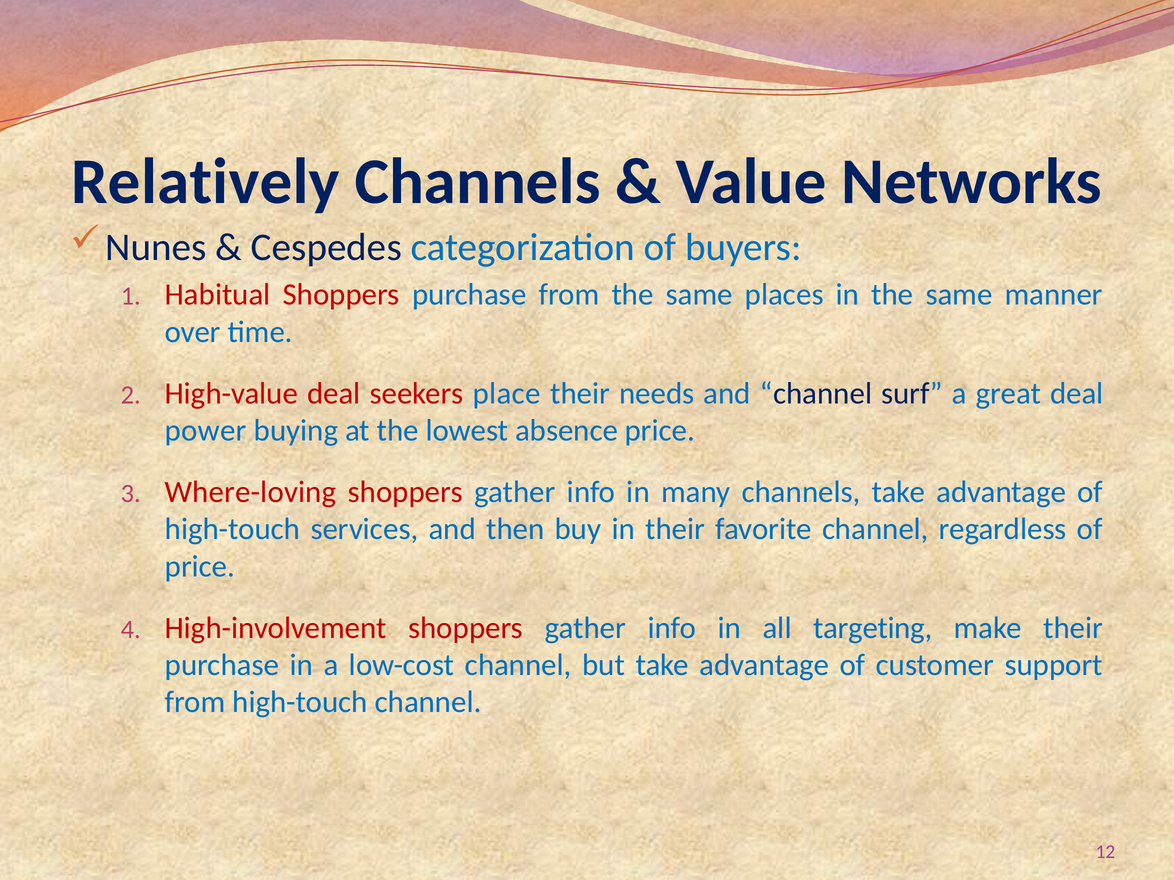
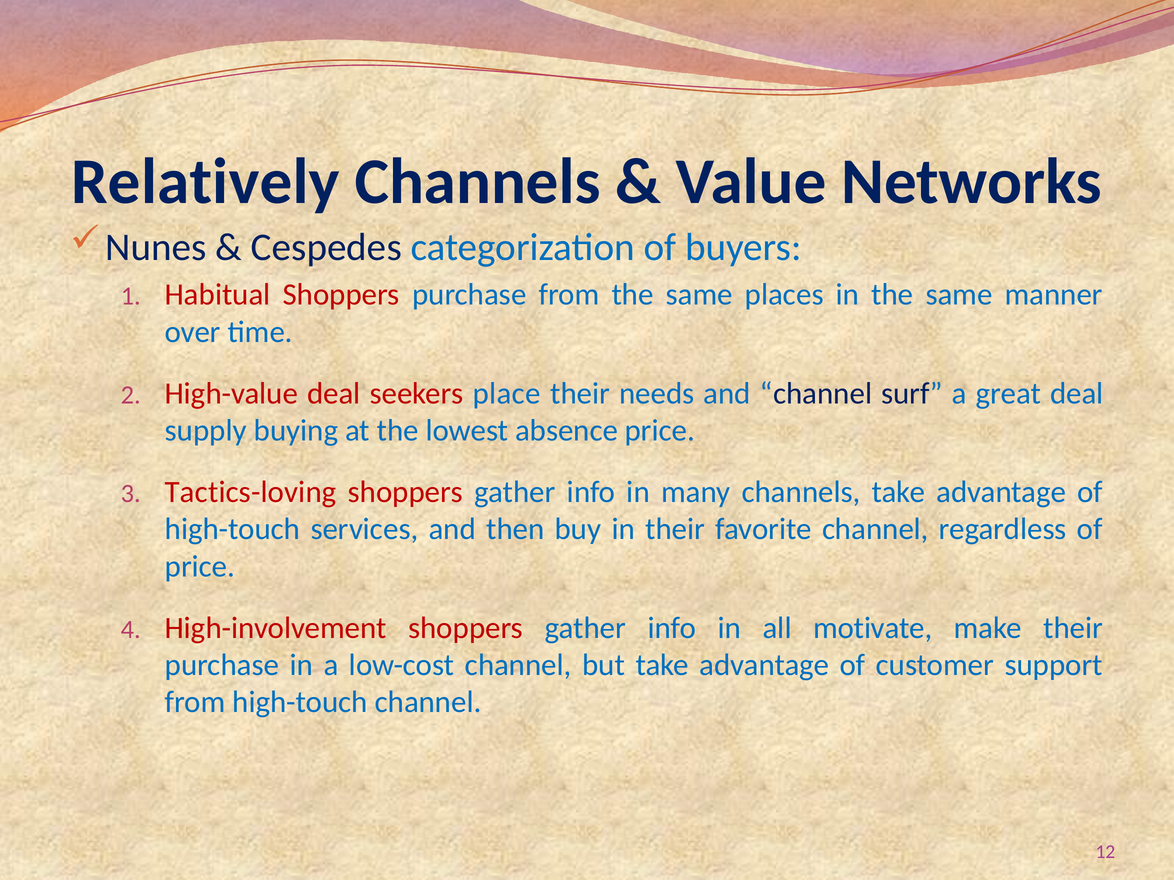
power: power -> supply
Where-loving: Where-loving -> Tactics-loving
targeting: targeting -> motivate
